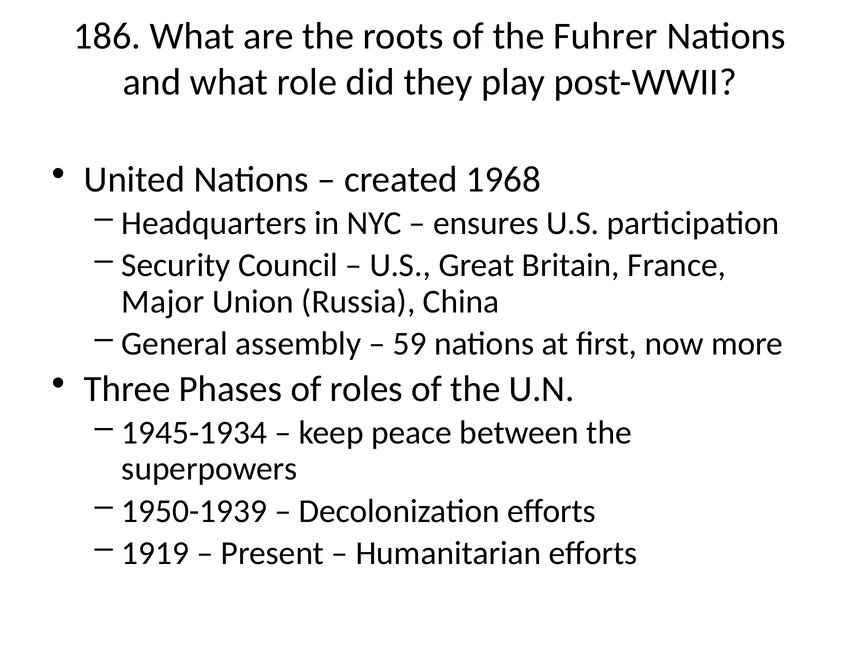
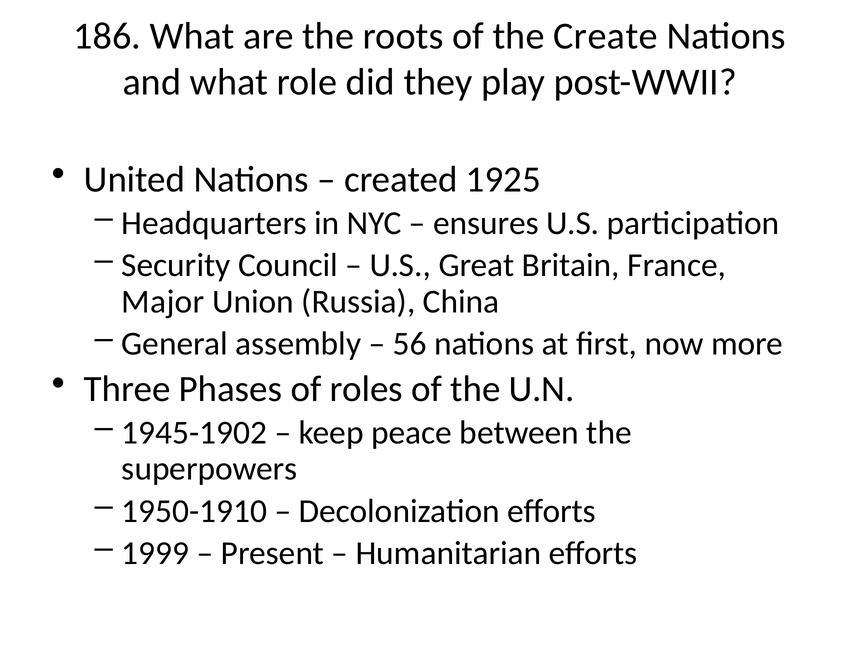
Fuhrer: Fuhrer -> Create
1968: 1968 -> 1925
59: 59 -> 56
1945-1934: 1945-1934 -> 1945-1902
1950-1939: 1950-1939 -> 1950-1910
1919: 1919 -> 1999
